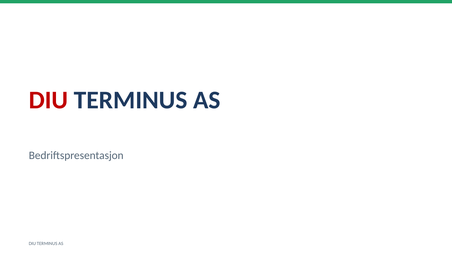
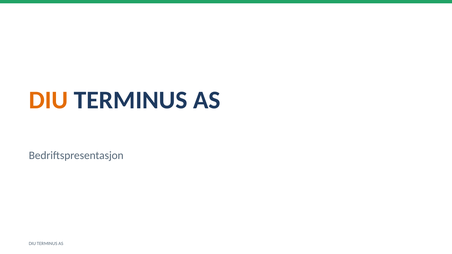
DIU at (48, 100) colour: red -> orange
